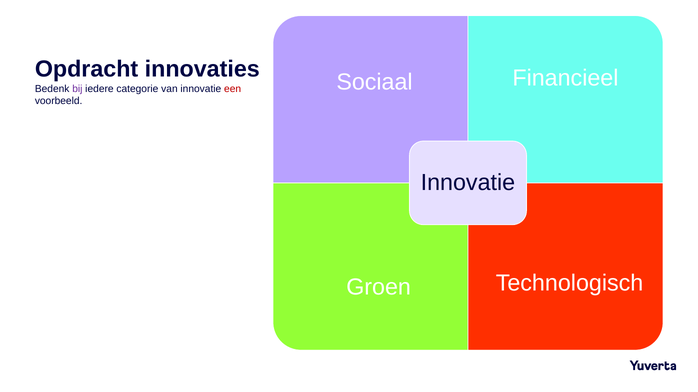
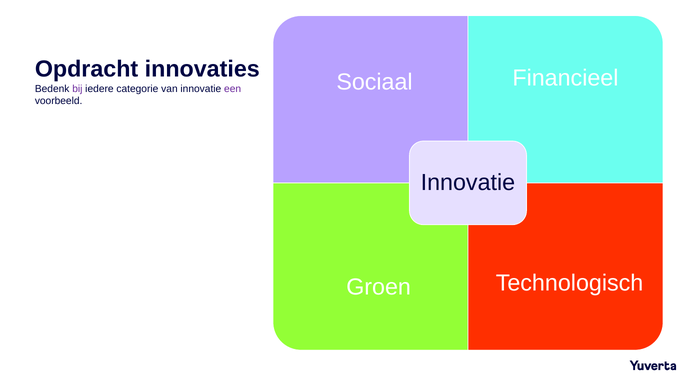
een colour: red -> purple
